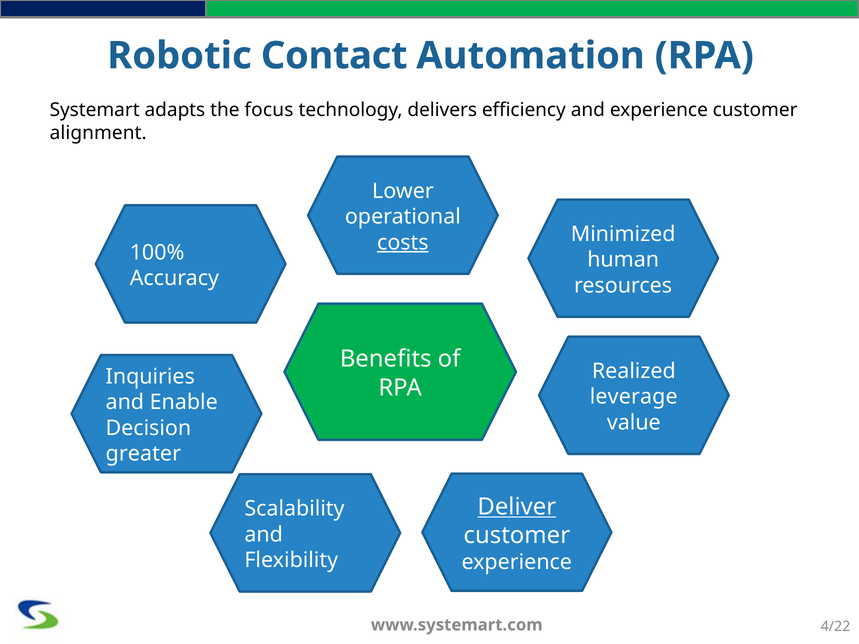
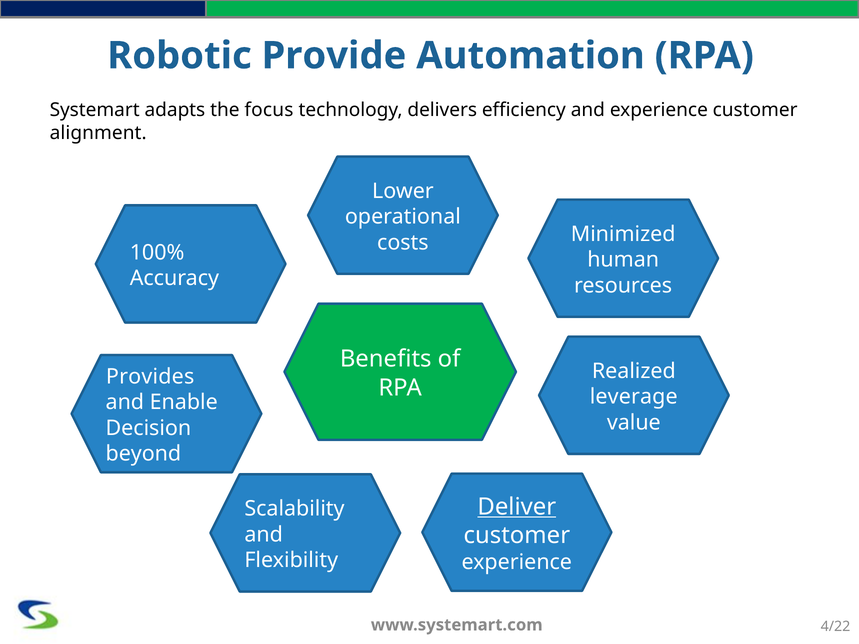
Contact: Contact -> Provide
costs underline: present -> none
Inquiries: Inquiries -> Provides
greater: greater -> beyond
